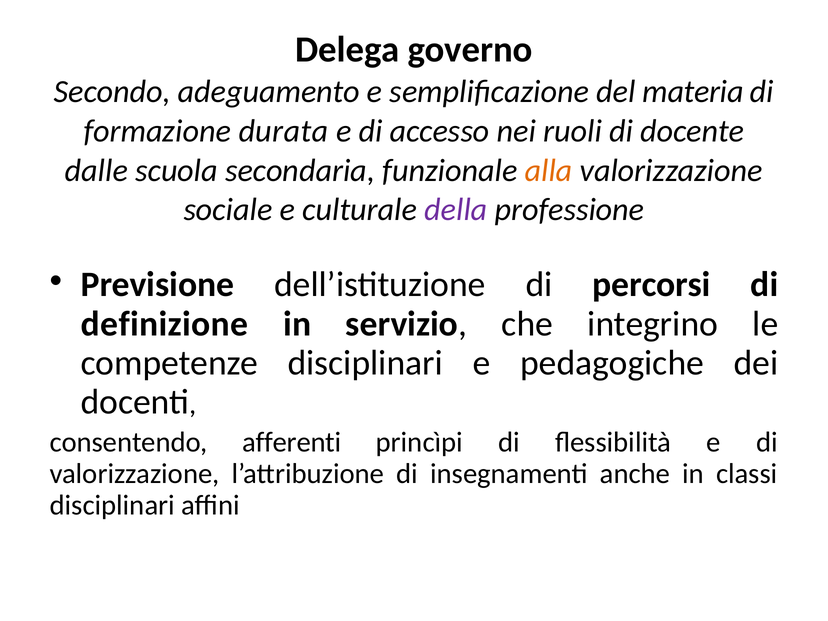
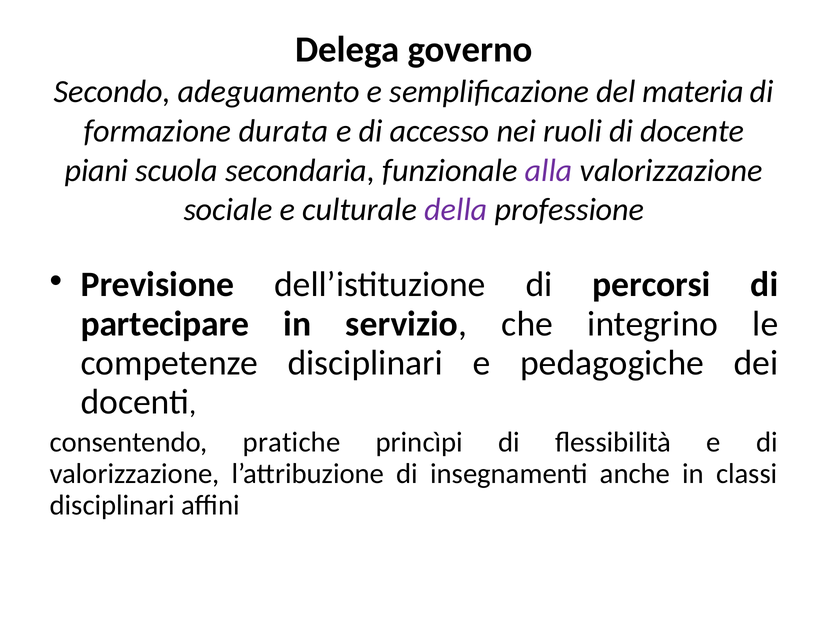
dalle: dalle -> piani
alla colour: orange -> purple
definizione: definizione -> partecipare
afferenti: afferenti -> pratiche
